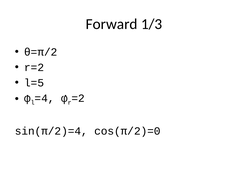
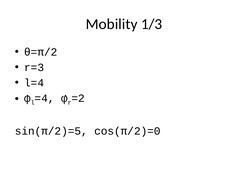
Forward: Forward -> Mobility
r=2: r=2 -> r=3
l=5: l=5 -> l=4
sin(π/2)=4: sin(π/2)=4 -> sin(π/2)=5
